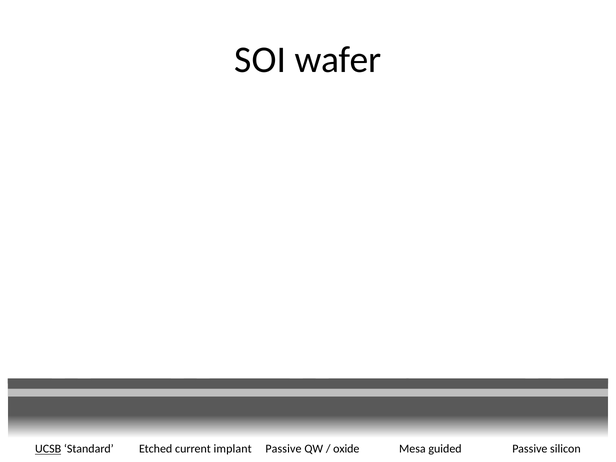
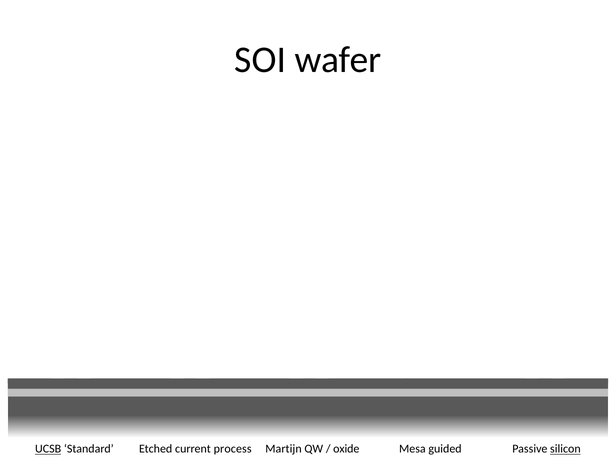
implant: implant -> process
Passive at (283, 449): Passive -> Martijn
silicon underline: none -> present
